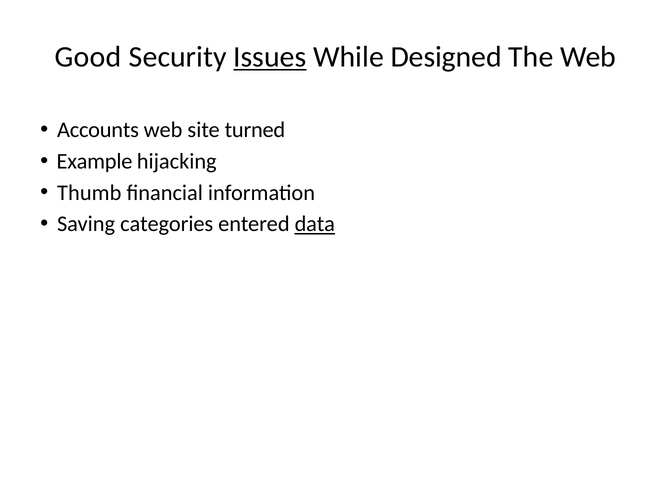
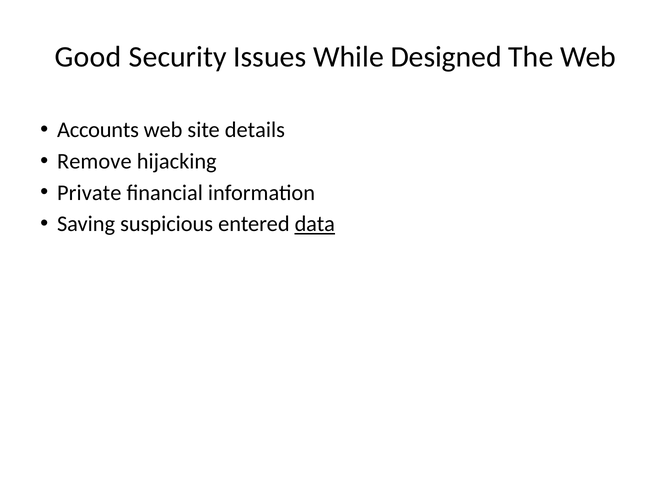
Issues underline: present -> none
turned: turned -> details
Example: Example -> Remove
Thumb: Thumb -> Private
categories: categories -> suspicious
